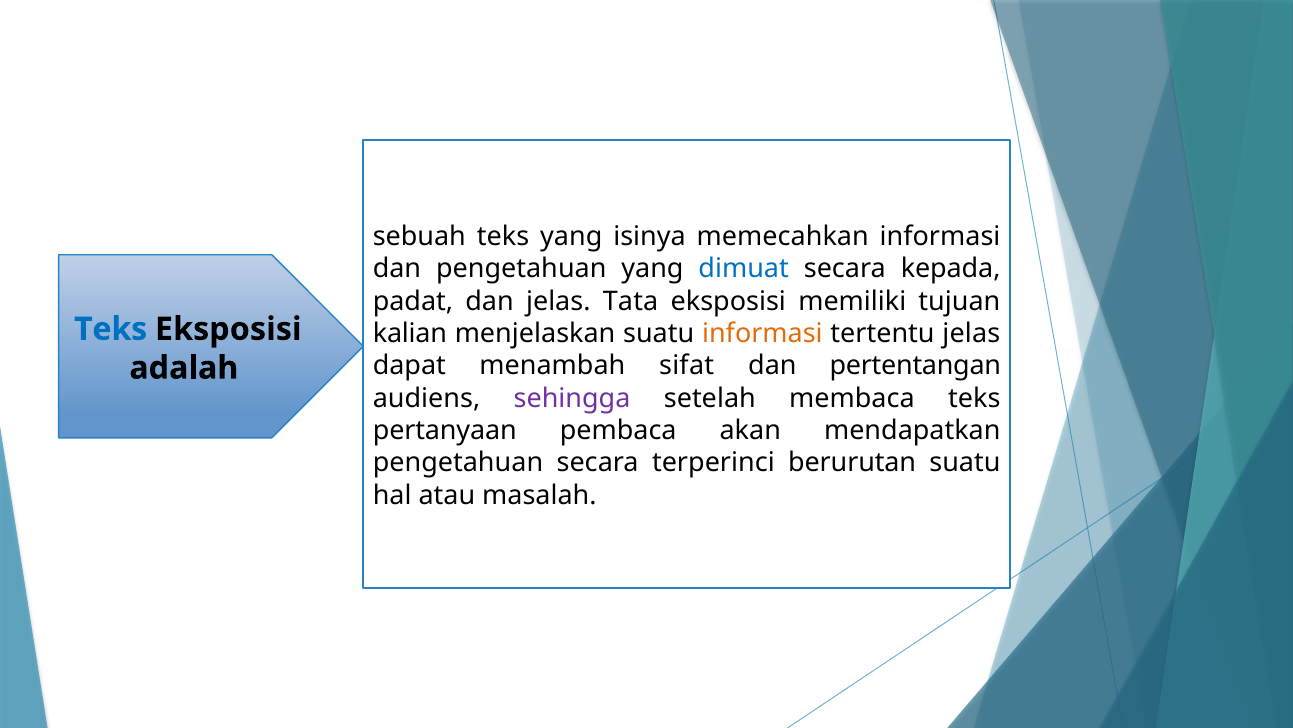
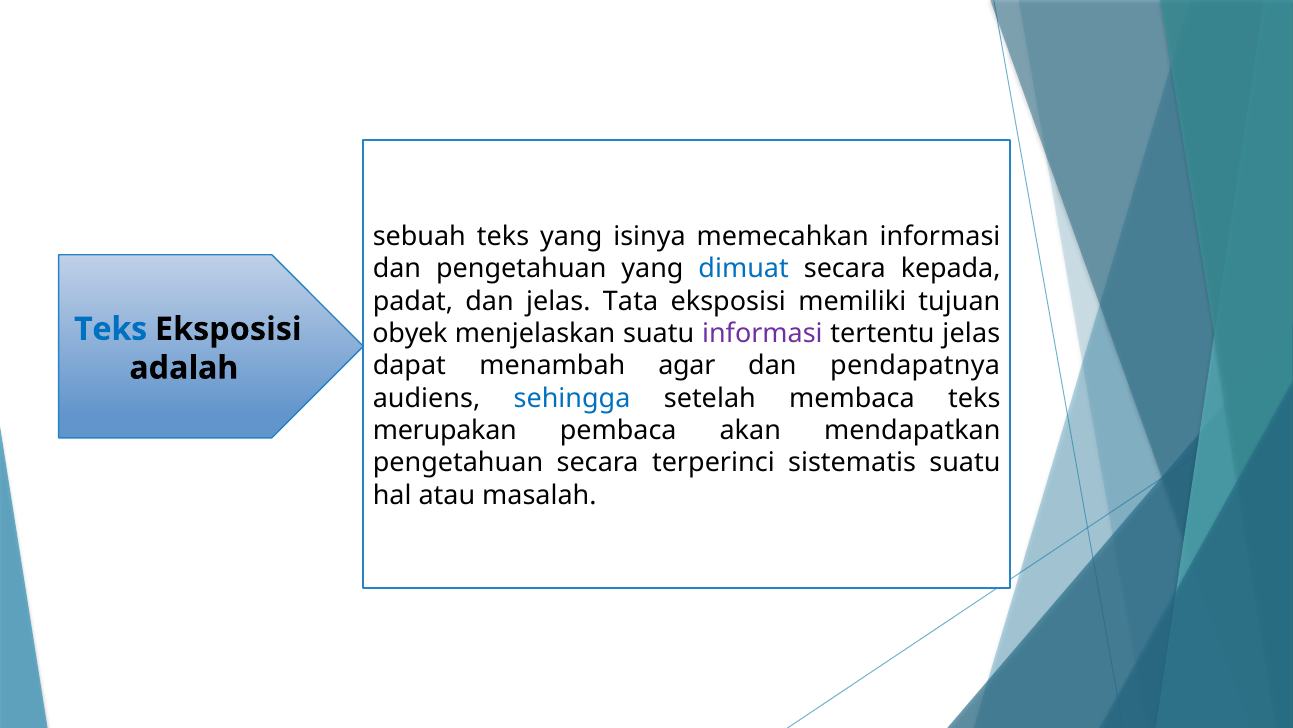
kalian: kalian -> obyek
informasi at (762, 333) colour: orange -> purple
sifat: sifat -> agar
pertentangan: pertentangan -> pendapatnya
sehingga colour: purple -> blue
pertanyaan: pertanyaan -> merupakan
berurutan: berurutan -> sistematis
